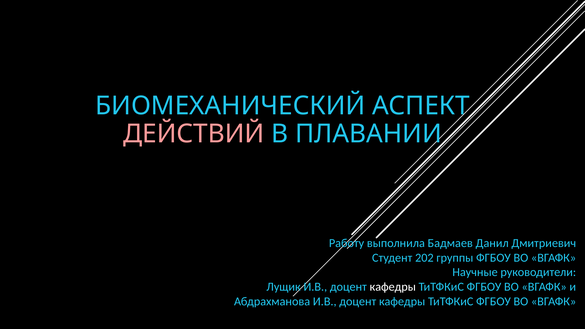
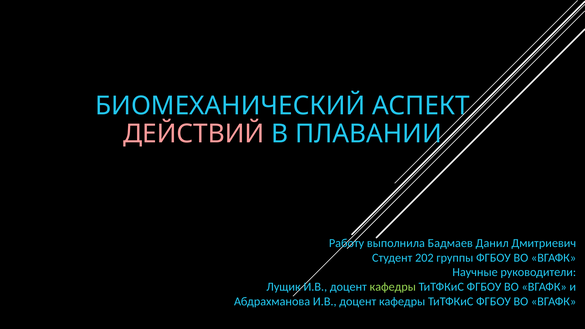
кафедры at (393, 287) colour: white -> light green
